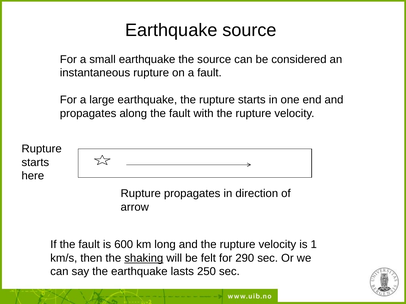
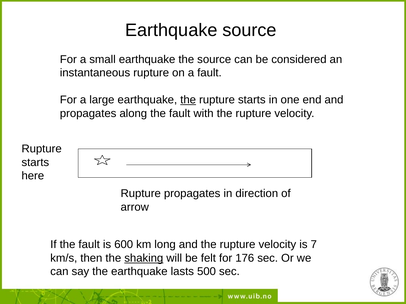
the at (188, 100) underline: none -> present
1: 1 -> 7
290: 290 -> 176
250: 250 -> 500
